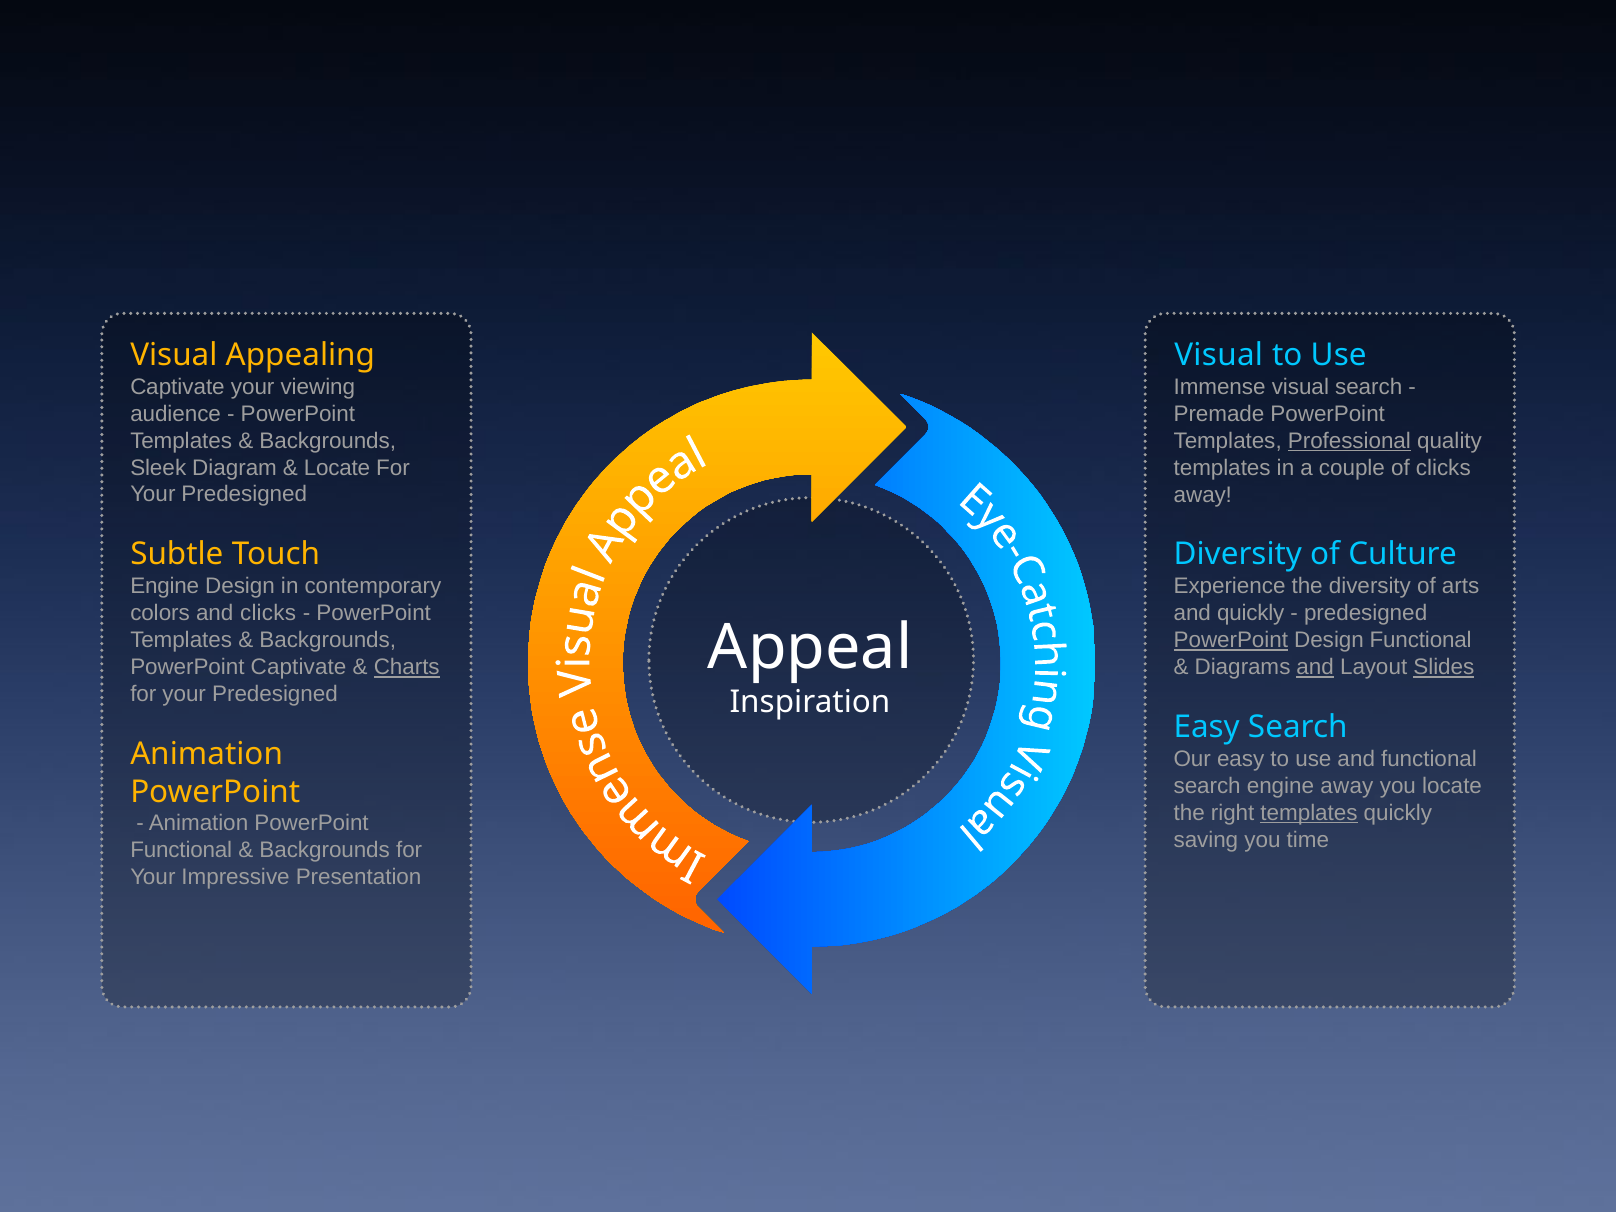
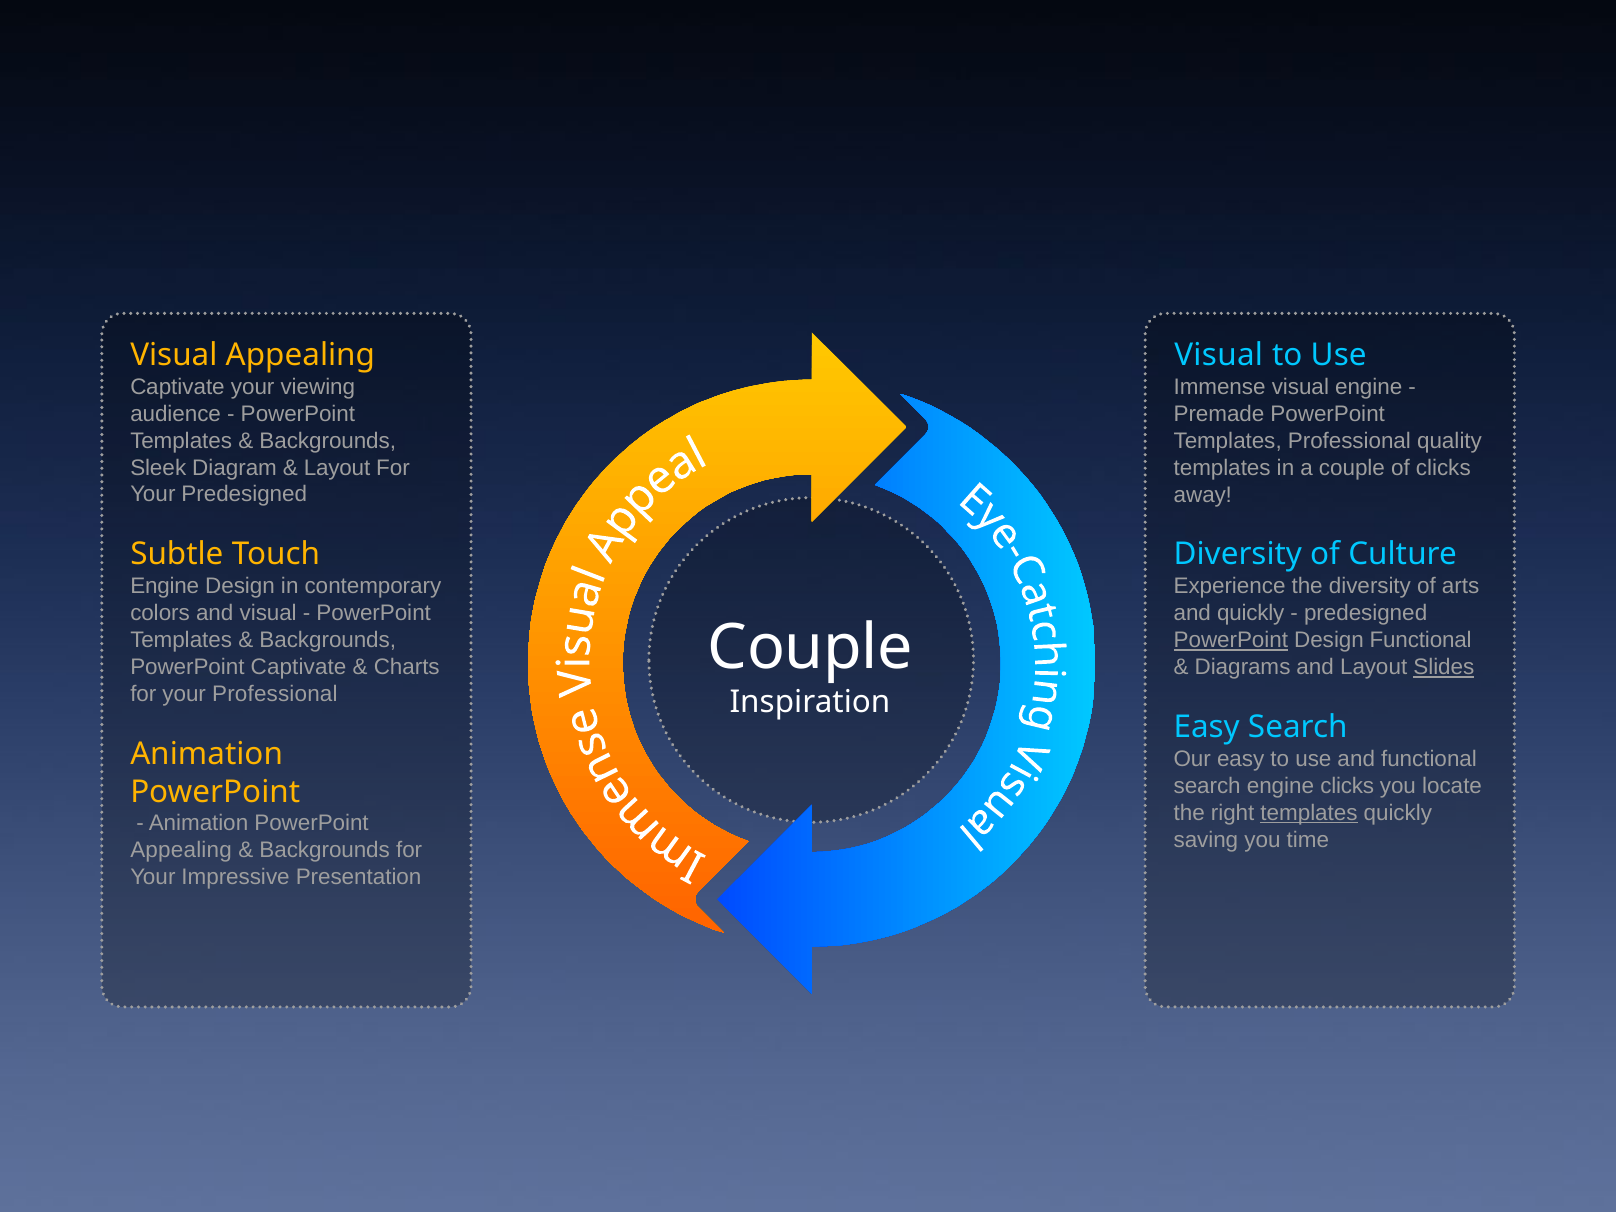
visual search: search -> engine
Professional at (1349, 441) underline: present -> none
Locate at (337, 468): Locate -> Layout
and clicks: clicks -> visual
Appeal at (810, 648): Appeal -> Couple
Charts underline: present -> none
and at (1315, 667) underline: present -> none
Predesigned at (275, 694): Predesigned -> Professional
engine away: away -> clicks
Functional at (181, 851): Functional -> Appealing
